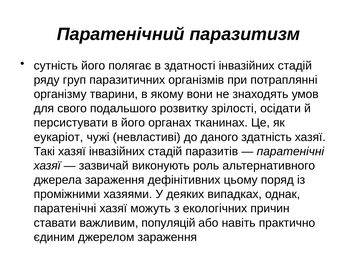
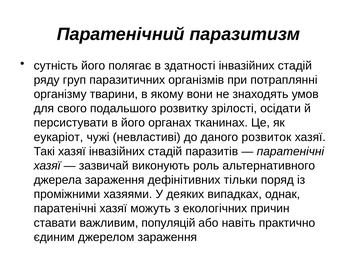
здатність: здатність -> розвиток
цьому: цьому -> тільки
